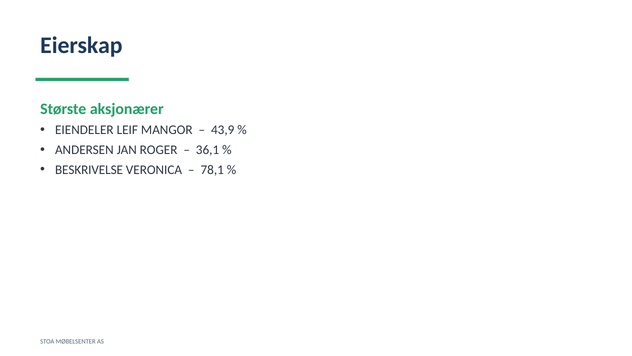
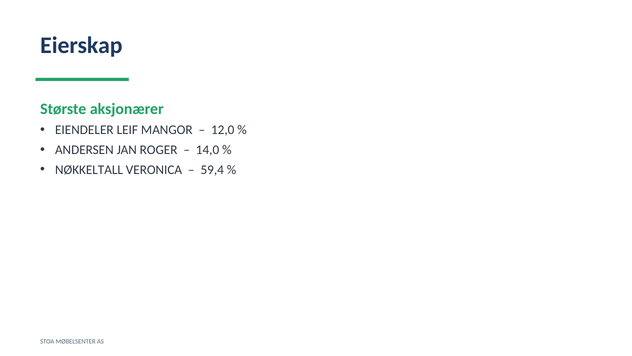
43,9: 43,9 -> 12,0
36,1: 36,1 -> 14,0
BESKRIVELSE: BESKRIVELSE -> NØKKELTALL
78,1: 78,1 -> 59,4
